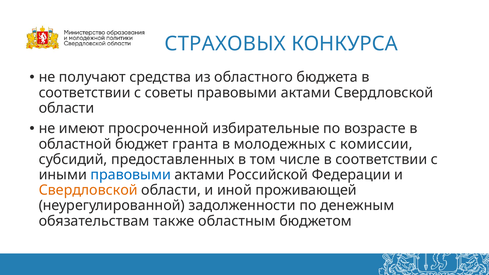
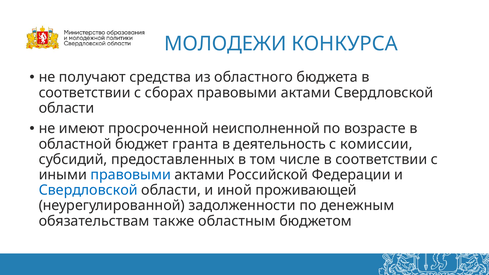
СТРАХОВЫХ: СТРАХОВЫХ -> МОЛОДЕЖИ
советы: советы -> сборах
избирательные: избирательные -> неисполненной
молодежных: молодежных -> деятельность
Свердловской at (88, 190) colour: orange -> blue
